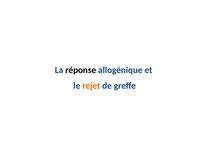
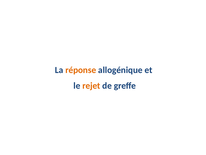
réponse colour: black -> orange
